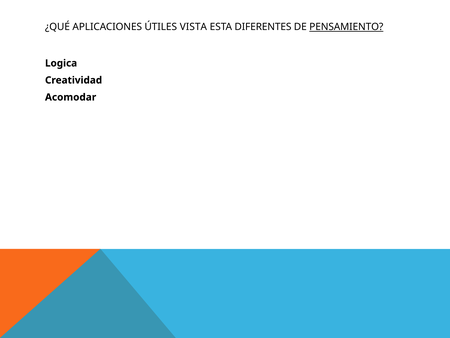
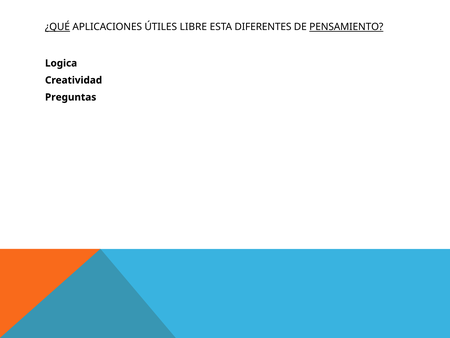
¿QUÉ underline: none -> present
VISTA: VISTA -> LIBRE
Acomodar: Acomodar -> Preguntas
